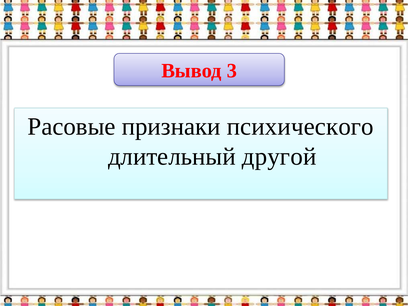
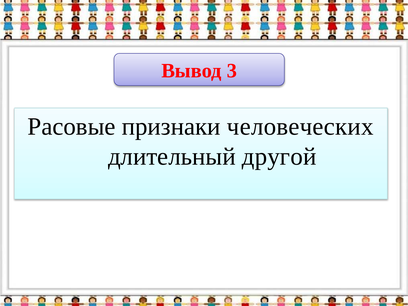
психического: психического -> человеческих
